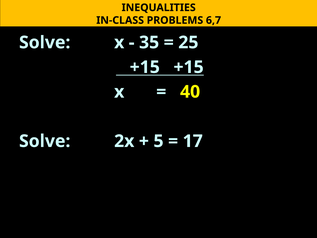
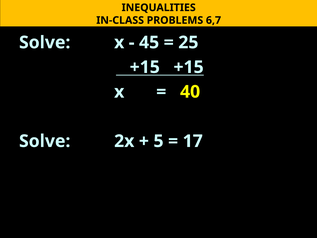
35: 35 -> 45
